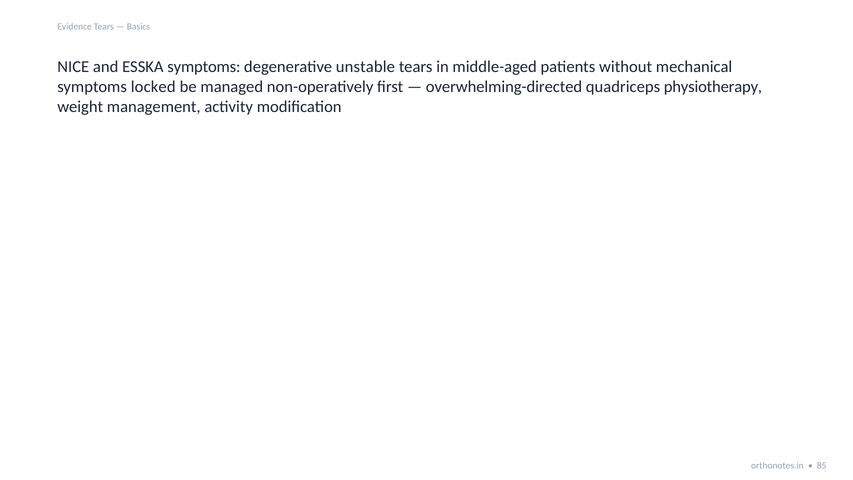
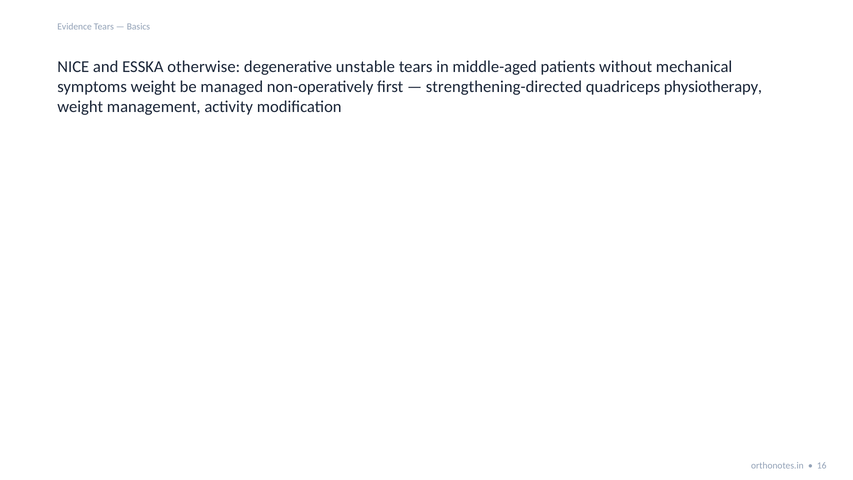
ESSKA symptoms: symptoms -> otherwise
symptoms locked: locked -> weight
overwhelming-directed: overwhelming-directed -> strengthening-directed
85: 85 -> 16
